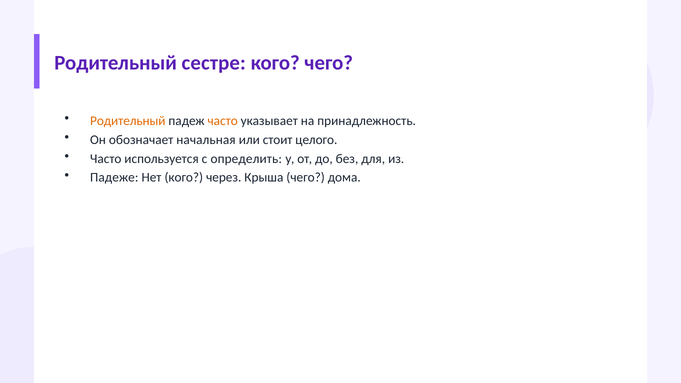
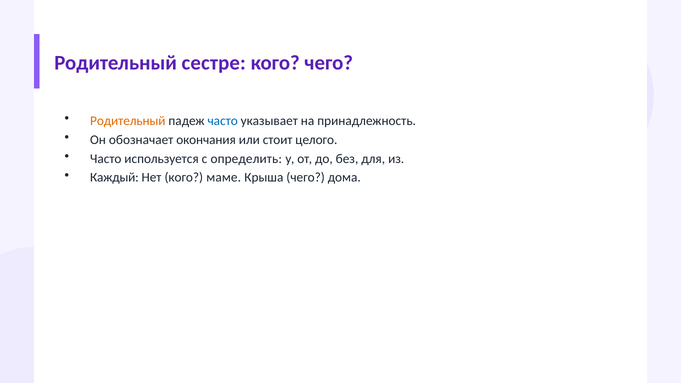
часто at (223, 121) colour: orange -> blue
начальная: начальная -> окончания
Падеже: Падеже -> Каждый
через: через -> маме
